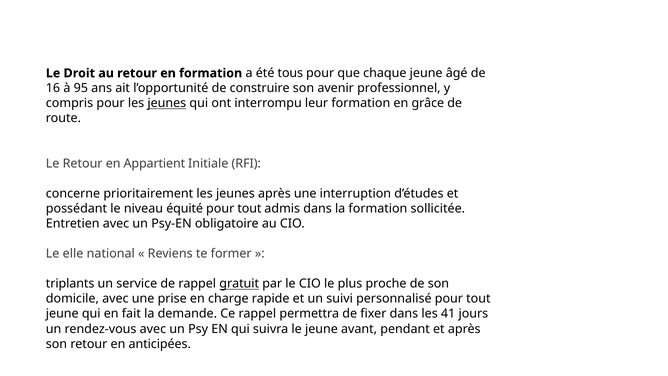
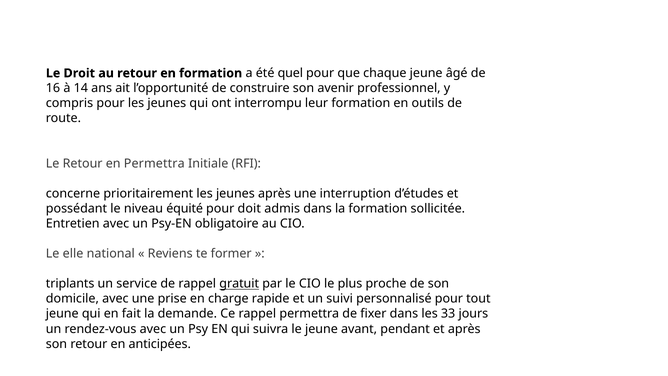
tous: tous -> quel
95: 95 -> 14
jeunes at (167, 103) underline: present -> none
grâce: grâce -> outils
en Appartient: Appartient -> Permettra
tout at (249, 208): tout -> doit
41: 41 -> 33
